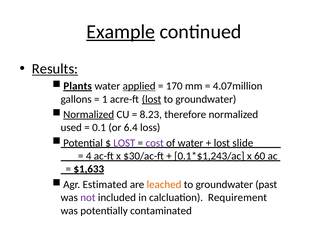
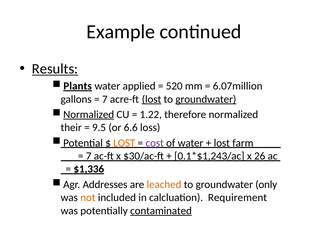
Example underline: present -> none
applied underline: present -> none
170: 170 -> 520
4.07million: 4.07million -> 6.07million
1 at (105, 99): 1 -> 7
groundwater at (206, 99) underline: none -> present
8.23: 8.23 -> 1.22
used: used -> their
0.1: 0.1 -> 9.5
6.4: 6.4 -> 6.6
LOST at (124, 143) colour: purple -> orange
slide: slide -> farm
4 at (89, 156): 4 -> 7
60: 60 -> 26
$1,633: $1,633 -> $1,336
Estimated: Estimated -> Addresses
past: past -> only
not colour: purple -> orange
contaminated underline: none -> present
